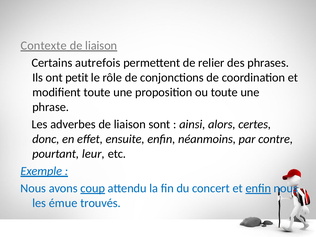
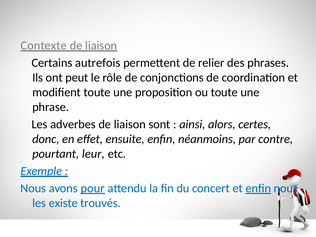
petit: petit -> peut
coup: coup -> pour
émue: émue -> existe
